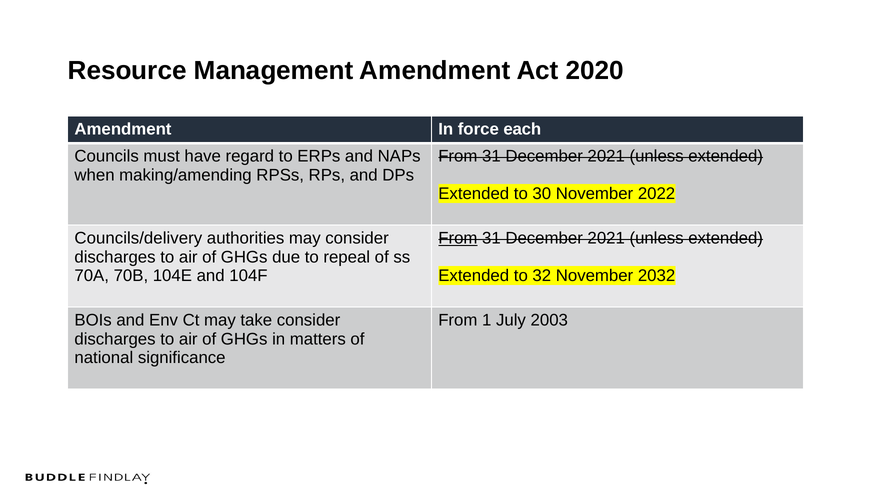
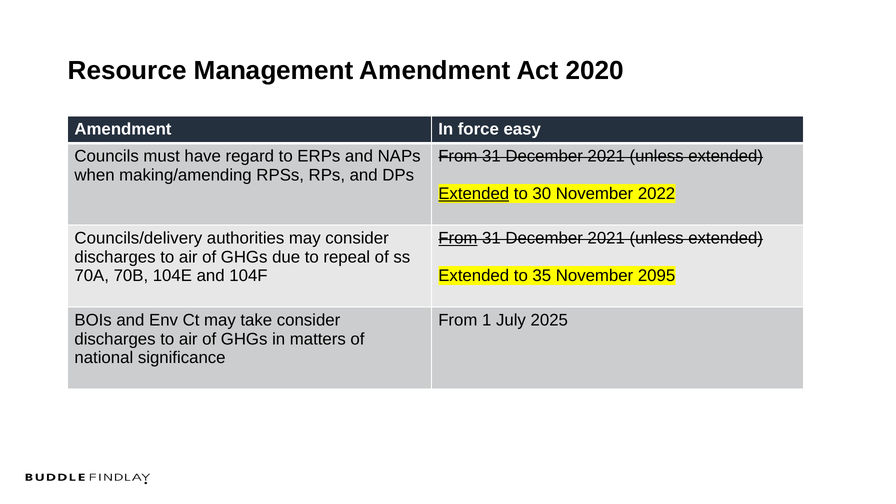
each: each -> easy
Extended at (474, 194) underline: none -> present
32: 32 -> 35
2032: 2032 -> 2095
2003: 2003 -> 2025
